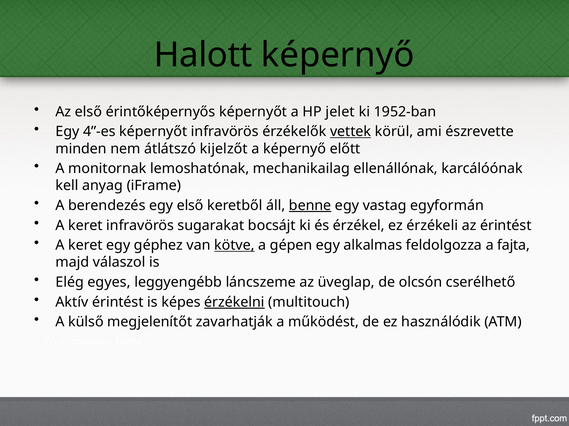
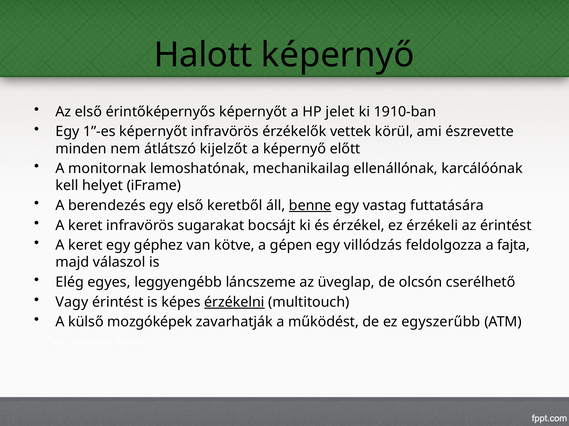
1952-ban: 1952-ban -> 1910-ban
4’’-es: 4’’-es -> 1’’-es
vettek underline: present -> none
anyag: anyag -> helyet
egyformán: egyformán -> futtatására
kötve underline: present -> none
alkalmas: alkalmas -> villódzás
Aktív: Aktív -> Vagy
megjelenítőt: megjelenítőt -> mozgóképek
használódik: használódik -> egyszerűbb
